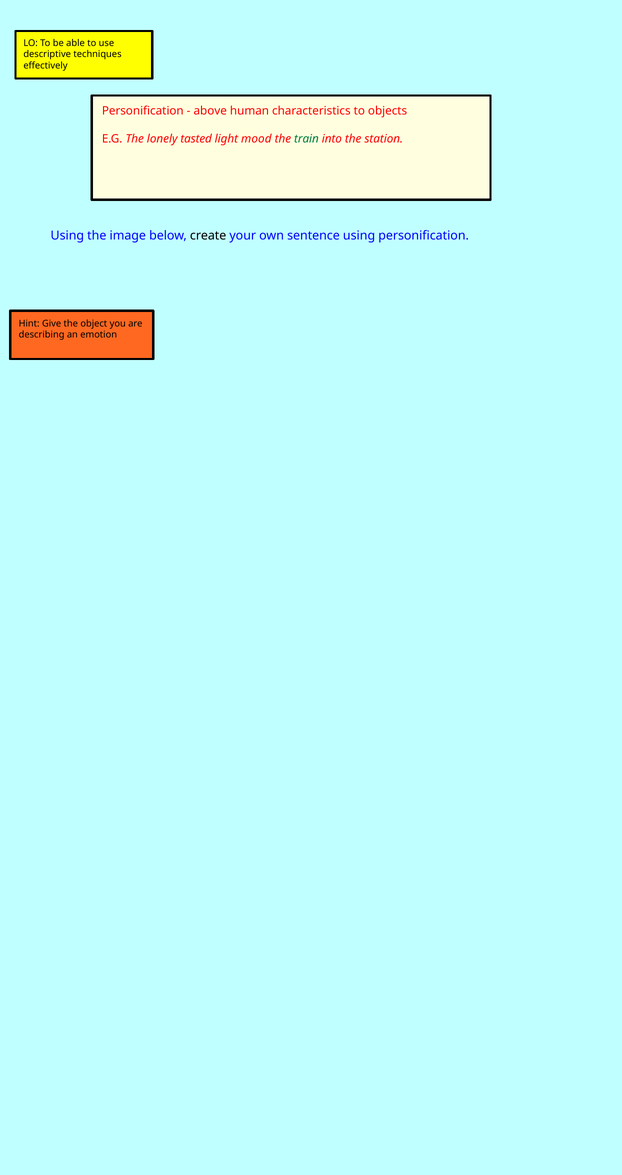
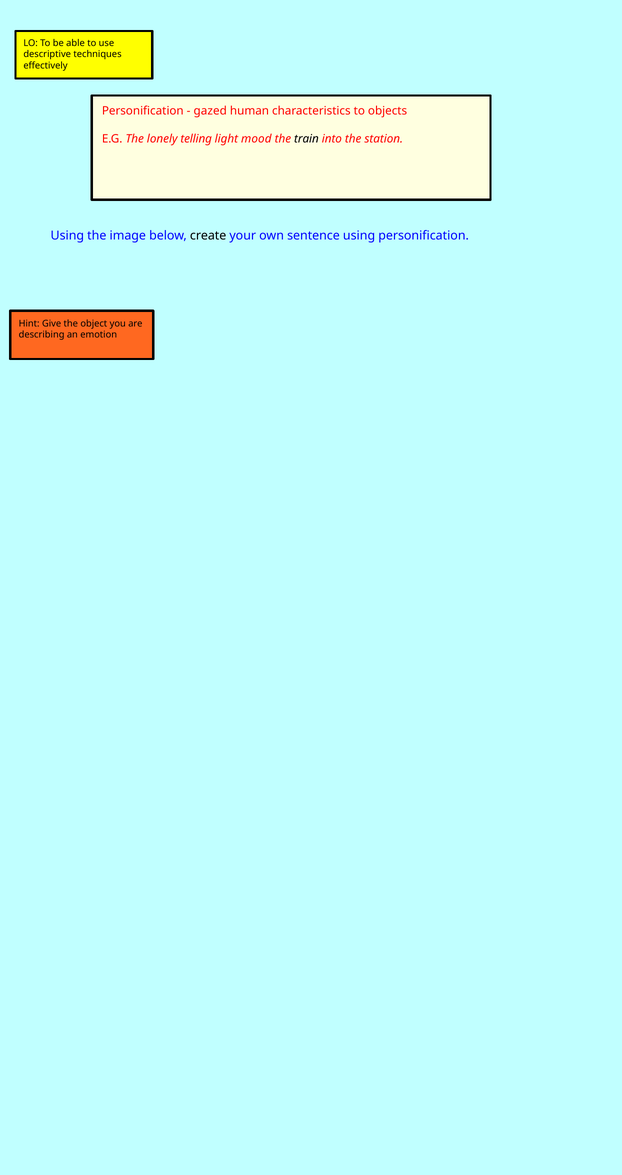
above: above -> gazed
tasted: tasted -> telling
train colour: green -> black
